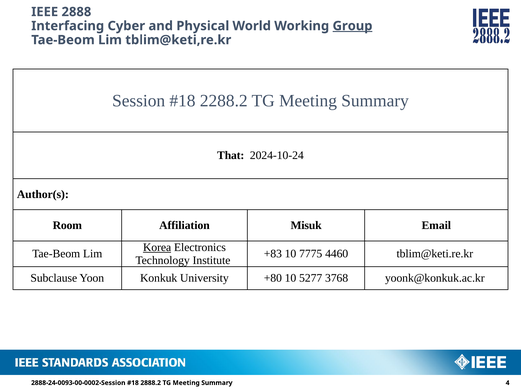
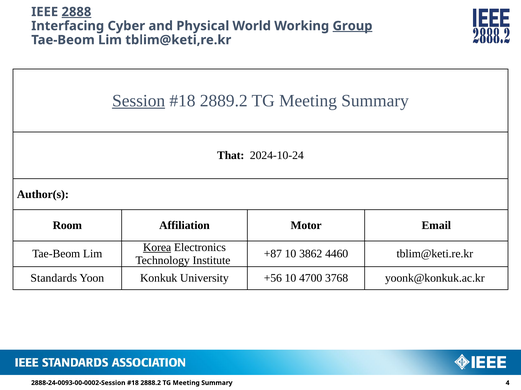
2888 underline: none -> present
Session underline: none -> present
2288.2: 2288.2 -> 2889.2
Misuk: Misuk -> Motor
+83: +83 -> +87
7775: 7775 -> 3862
Subclause: Subclause -> Standards
+80: +80 -> +56
5277: 5277 -> 4700
